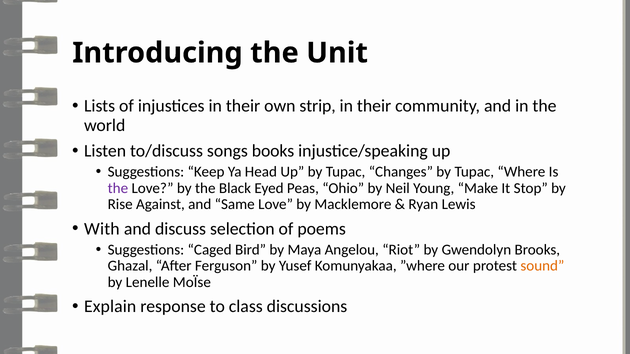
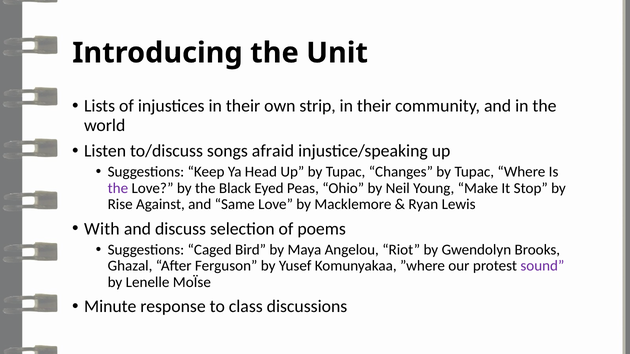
books: books -> afraid
sound colour: orange -> purple
Explain: Explain -> Minute
